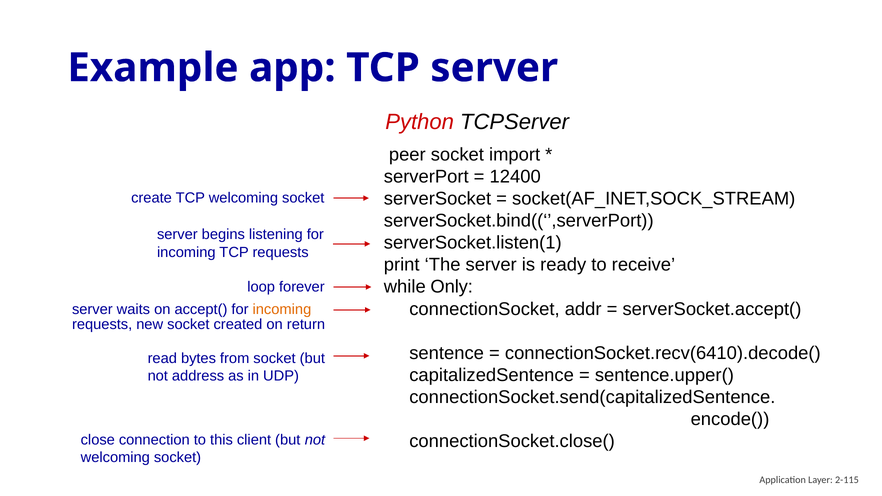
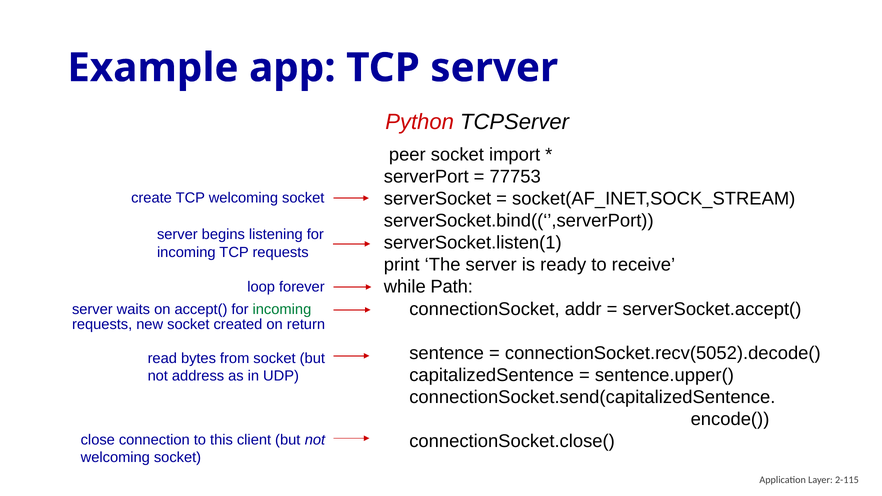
12400: 12400 -> 77753
Only: Only -> Path
incoming at (282, 310) colour: orange -> green
connectionSocket.recv(6410).decode(: connectionSocket.recv(6410).decode( -> connectionSocket.recv(5052).decode(
